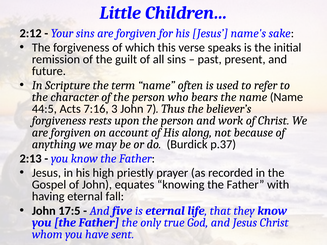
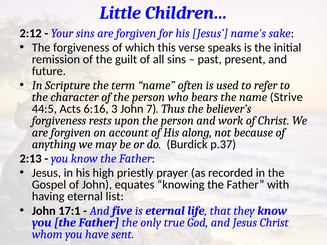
name Name: Name -> Strive
7:16: 7:16 -> 6:16
fall: fall -> list
17:5: 17:5 -> 17:1
